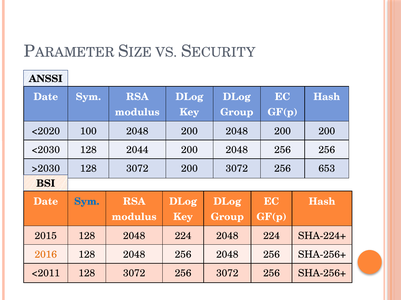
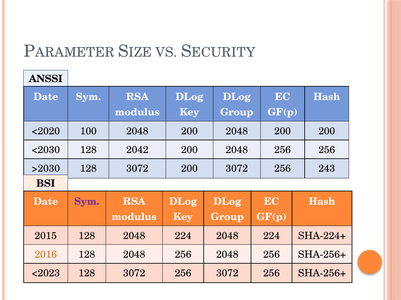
2044: 2044 -> 2042
653: 653 -> 243
Sym at (87, 202) colour: blue -> purple
<2011: <2011 -> <2023
